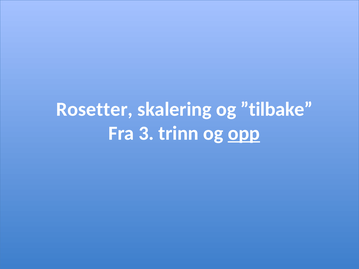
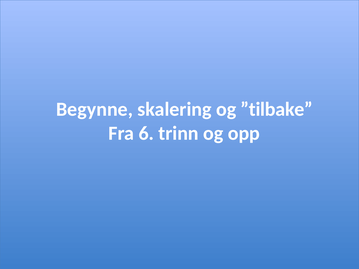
Rosetter: Rosetter -> Begynne
3: 3 -> 6
opp underline: present -> none
